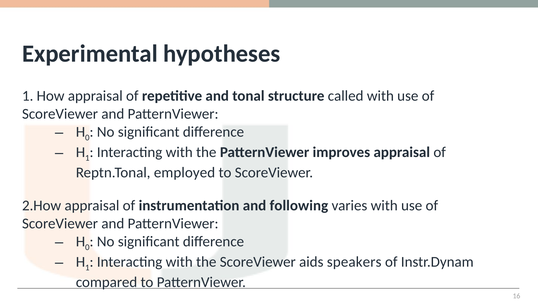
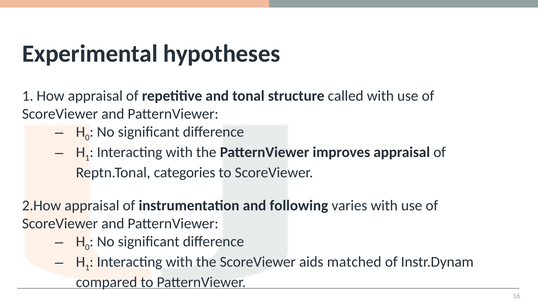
employed: employed -> categories
speakers: speakers -> matched
